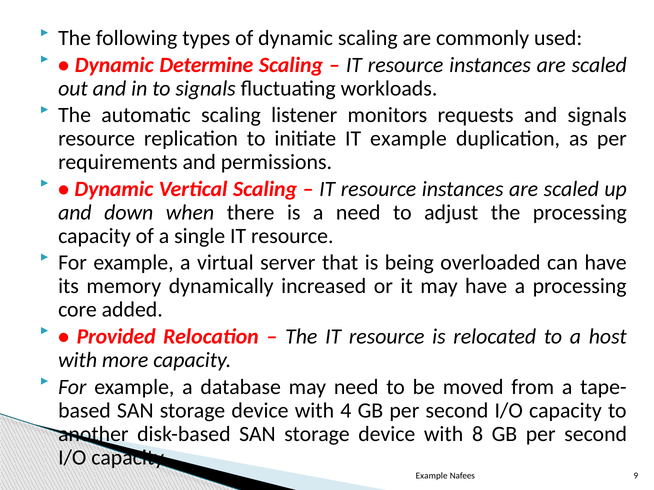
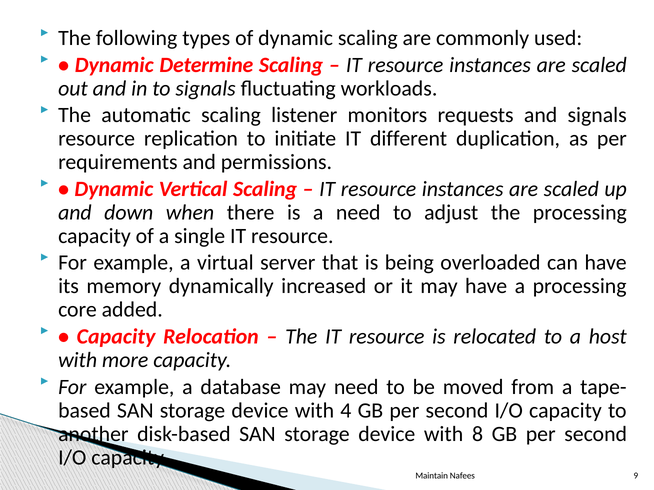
IT example: example -> different
Provided at (116, 337): Provided -> Capacity
Example at (432, 476): Example -> Maintain
